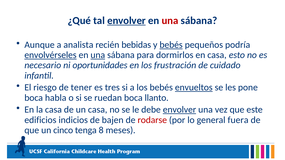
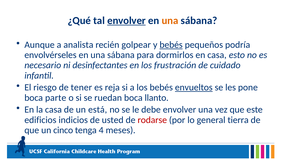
una at (170, 21) colour: red -> orange
bebidas: bebidas -> golpear
envolvérseles underline: present -> none
una at (98, 55) underline: present -> none
oportunidades: oportunidades -> desinfectantes
tres: tres -> reja
habla: habla -> parte
un casa: casa -> está
envolver at (180, 110) underline: present -> none
bajen: bajen -> usted
fuera: fuera -> tierra
8: 8 -> 4
